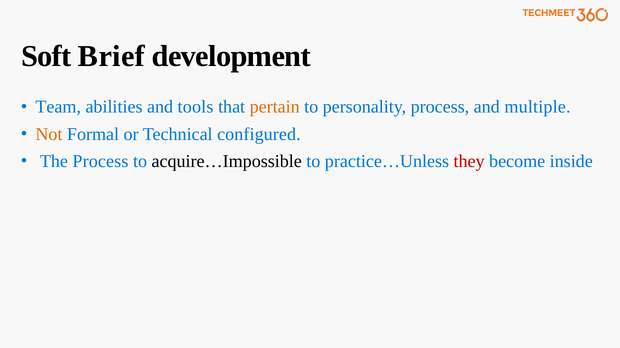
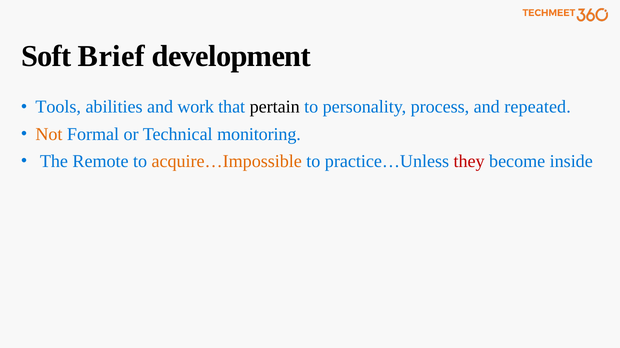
Team: Team -> Tools
tools: tools -> work
pertain colour: orange -> black
multiple: multiple -> repeated
configured: configured -> monitoring
The Process: Process -> Remote
acquire…Impossible colour: black -> orange
